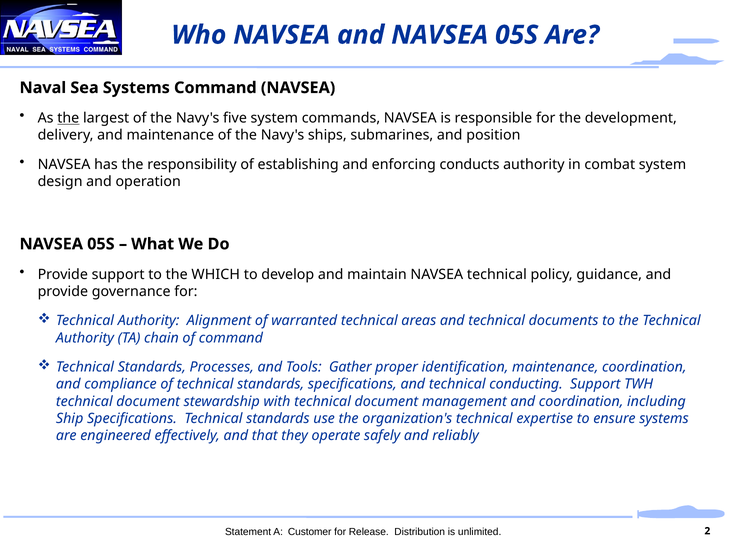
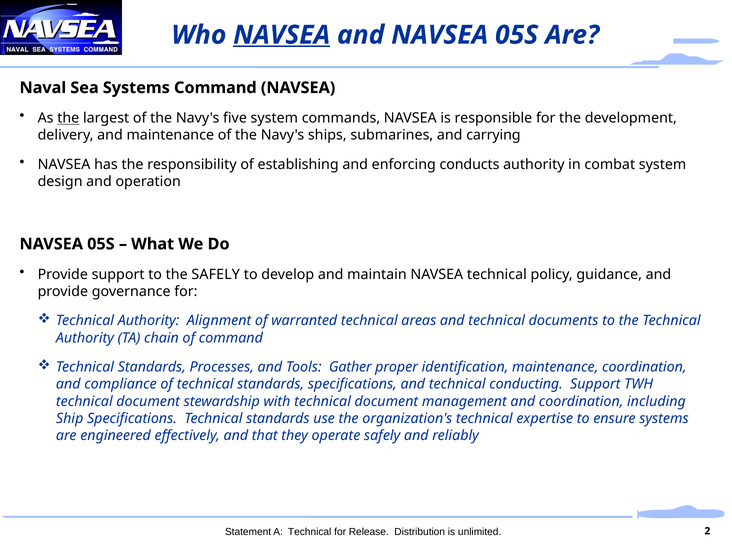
NAVSEA at (282, 35) underline: none -> present
position: position -> carrying
the WHICH: WHICH -> SAFELY
A Customer: Customer -> Technical
